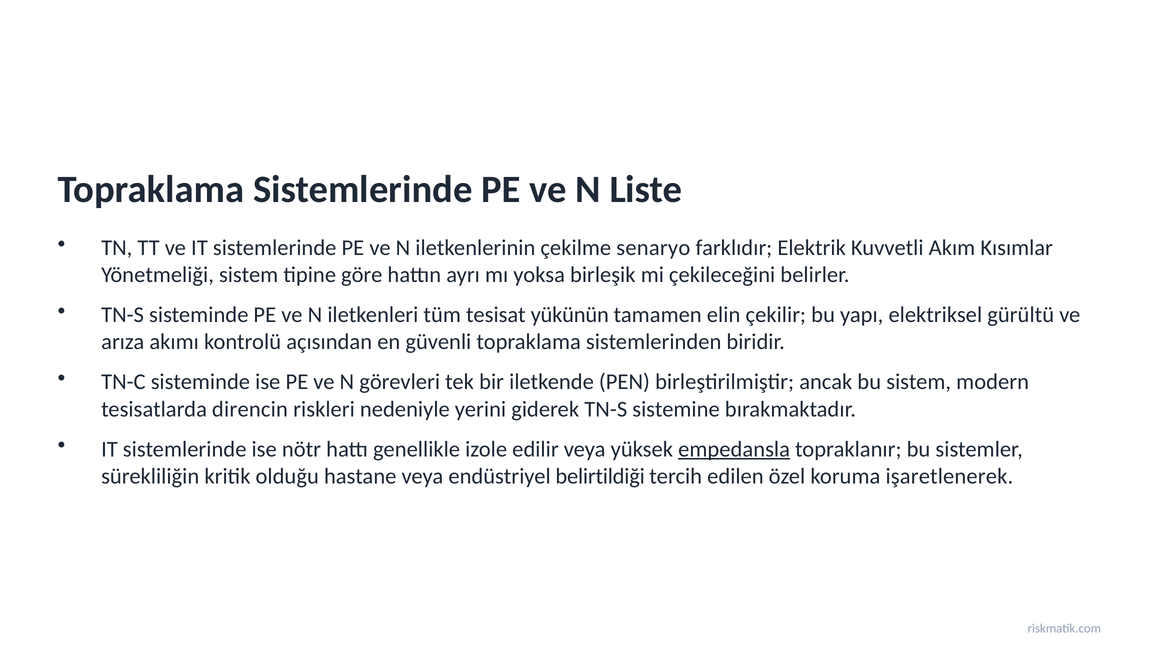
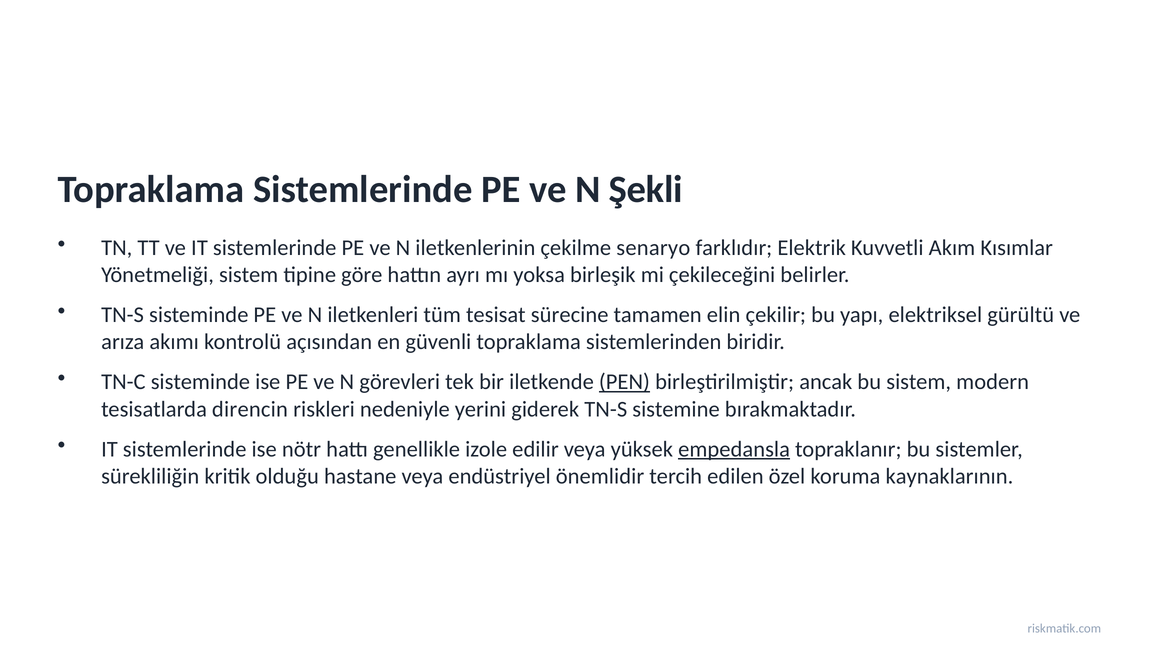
Liste: Liste -> Şekli
yükünün: yükünün -> sürecine
PEN underline: none -> present
belirtildiği: belirtildiği -> önemlidir
işaretlenerek: işaretlenerek -> kaynaklarının
